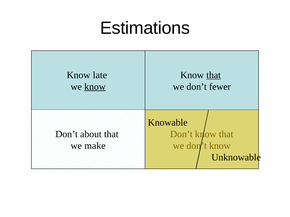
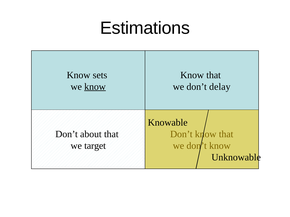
late: late -> sets
that at (214, 75) underline: present -> none
fewer: fewer -> delay
make: make -> target
